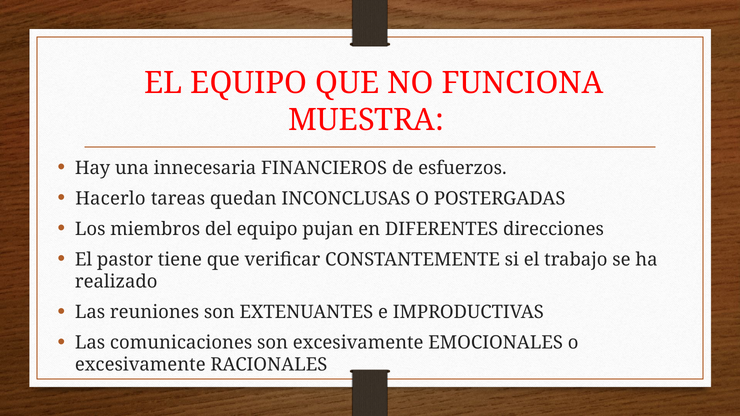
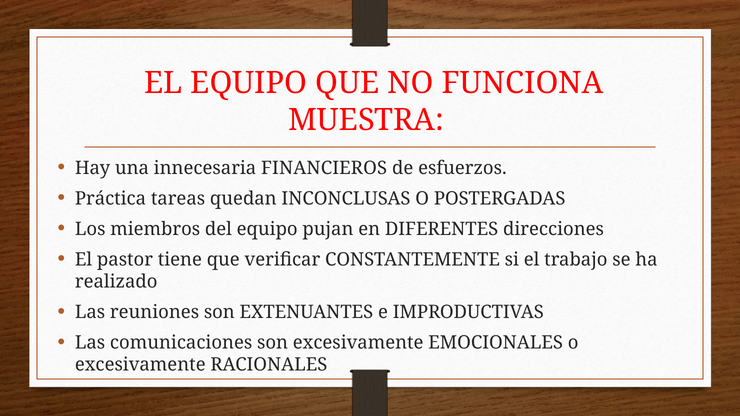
Hacerlo: Hacerlo -> Práctica
